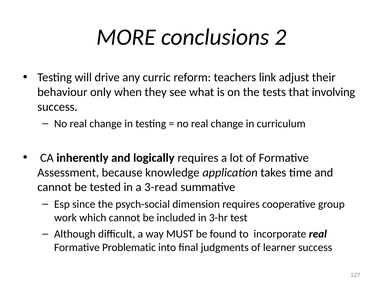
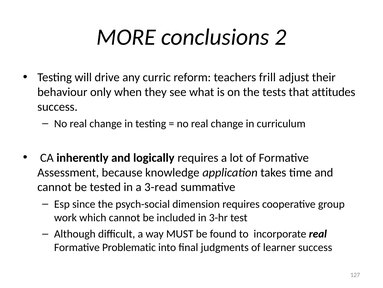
link: link -> frill
involving: involving -> attitudes
